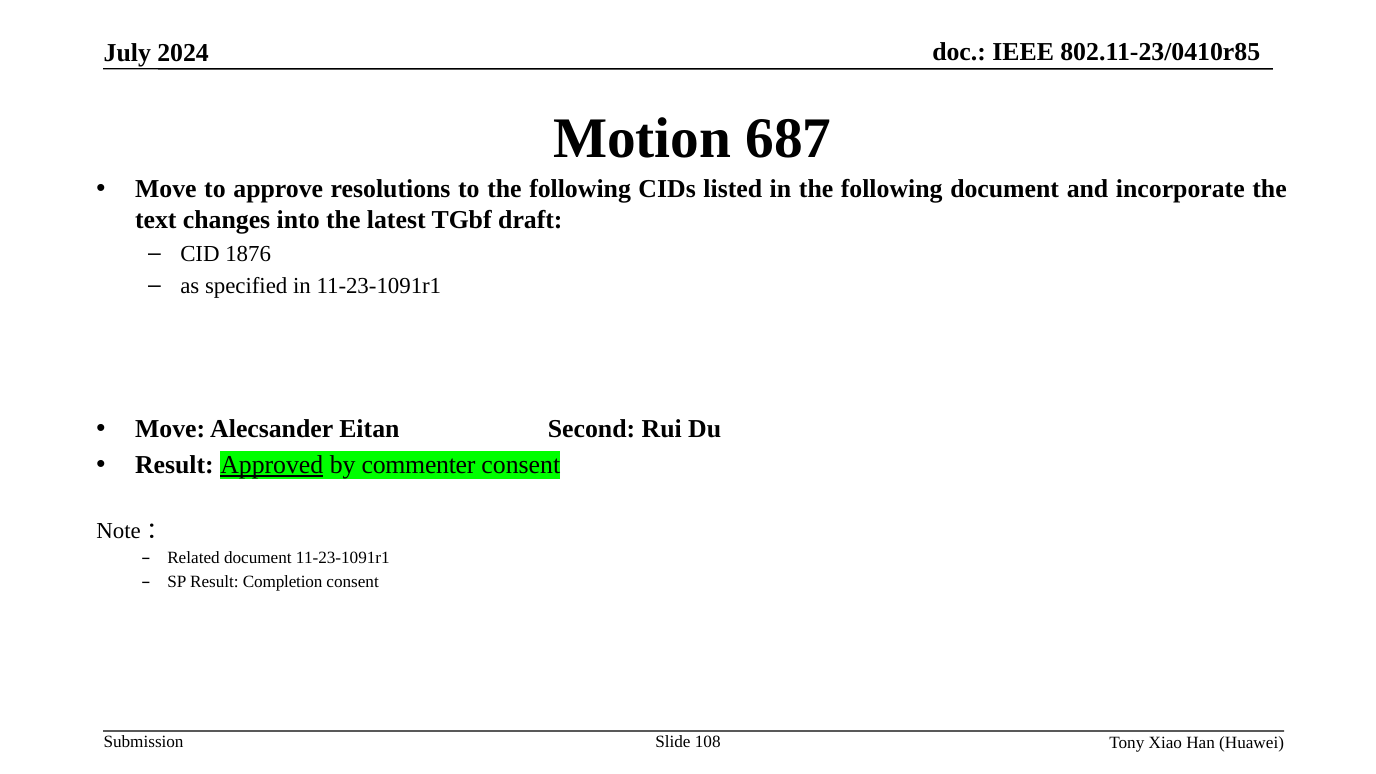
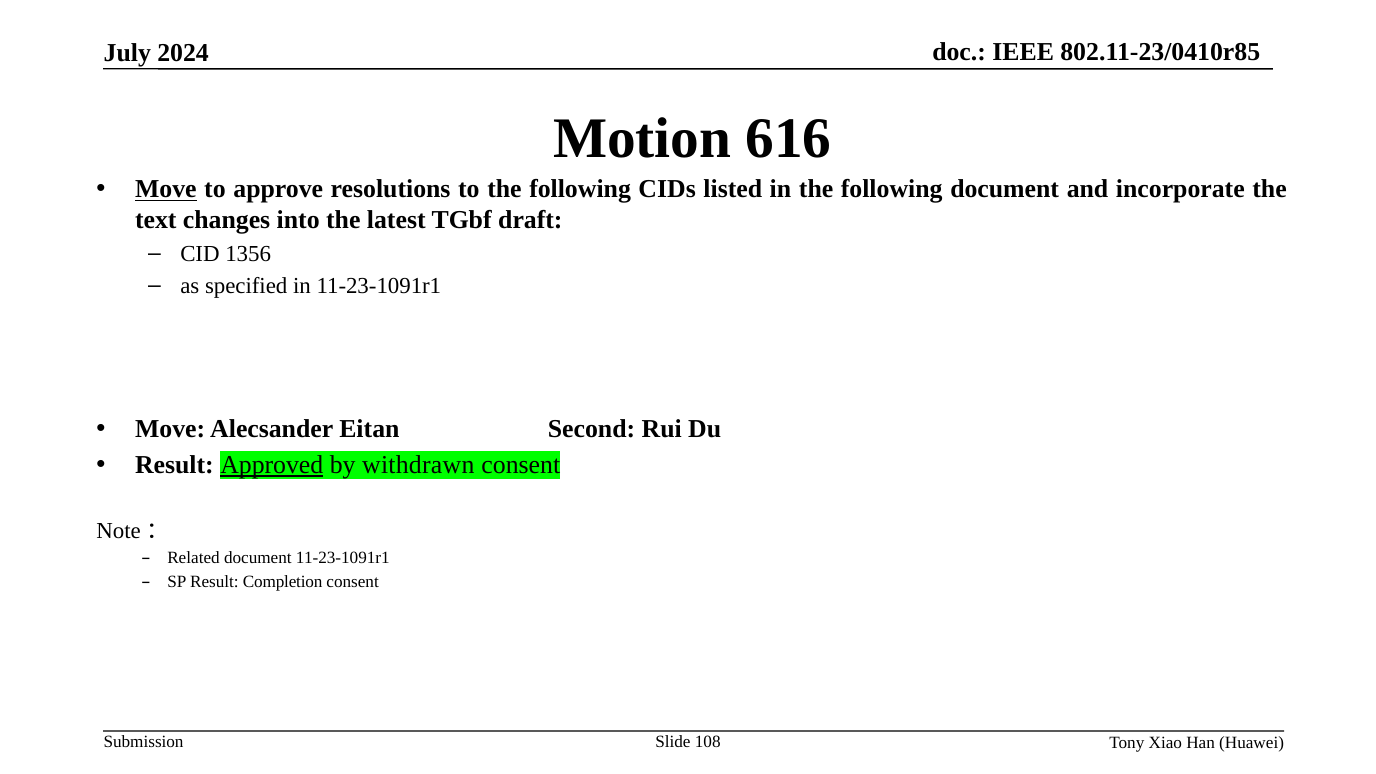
687: 687 -> 616
Move at (166, 189) underline: none -> present
1876: 1876 -> 1356
commenter: commenter -> withdrawn
